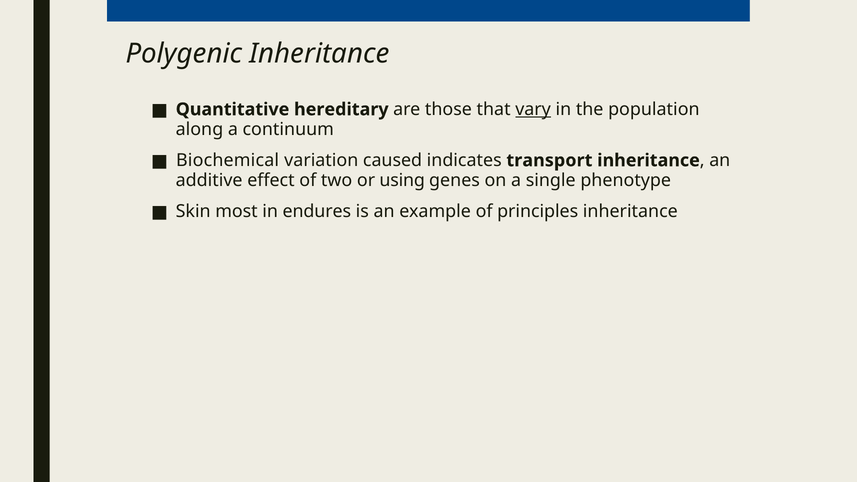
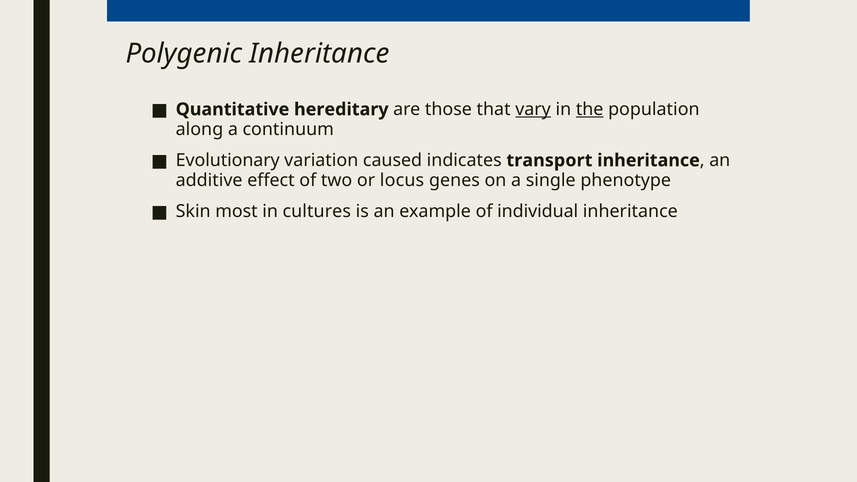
the underline: none -> present
Biochemical: Biochemical -> Evolutionary
using: using -> locus
endures: endures -> cultures
principles: principles -> individual
